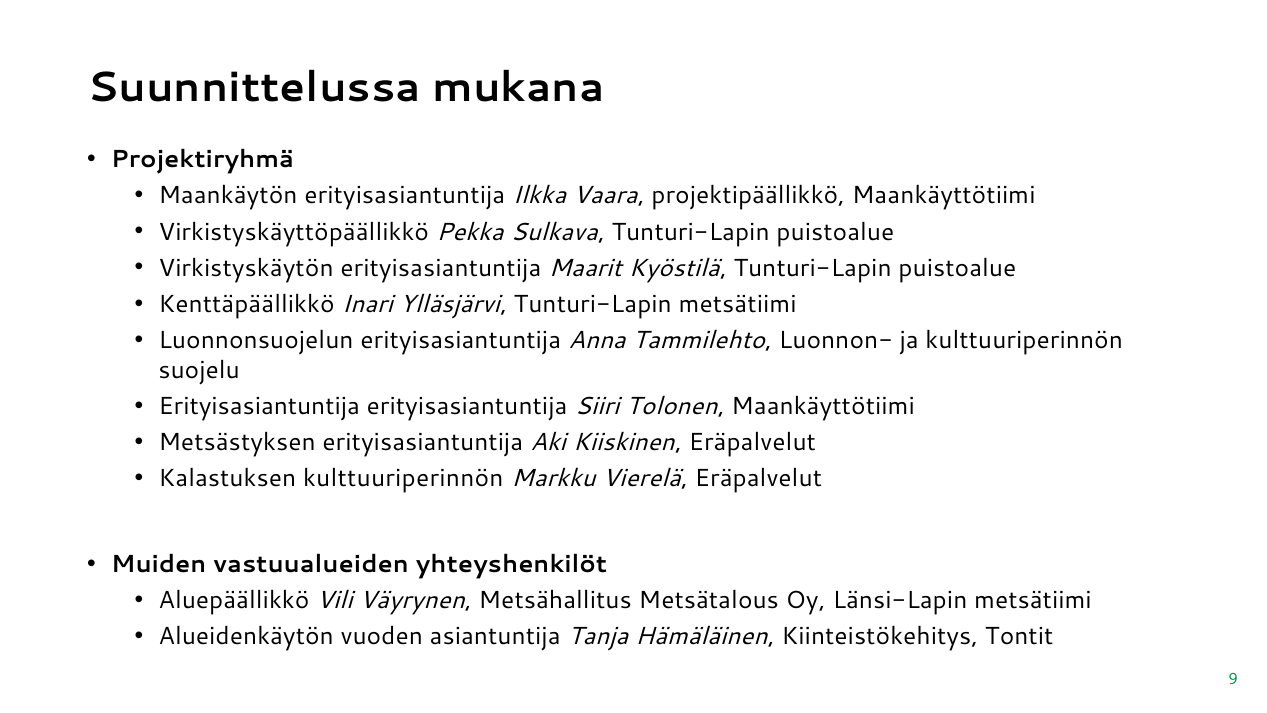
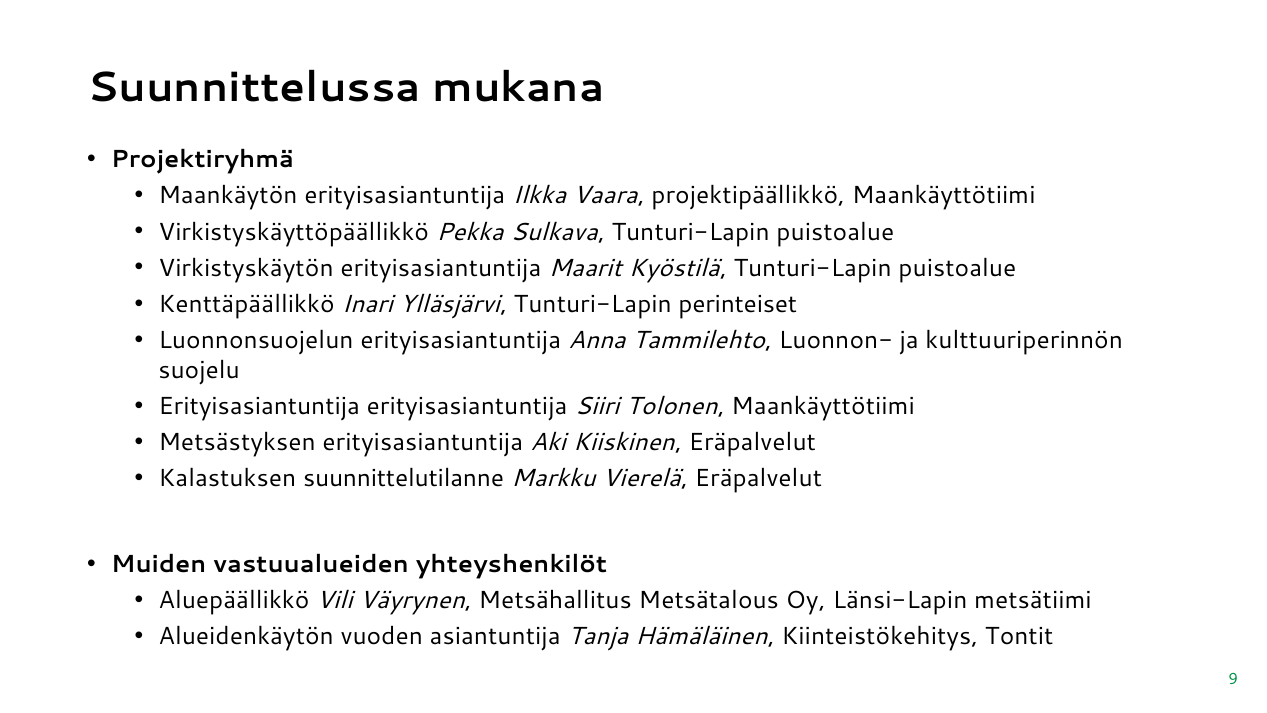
Tunturi-Lapin metsätiimi: metsätiimi -> perinteiset
Kalastuksen kulttuuriperinnön: kulttuuriperinnön -> suunnittelutilanne
